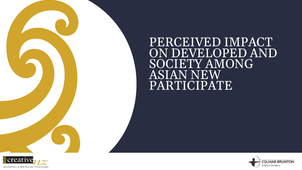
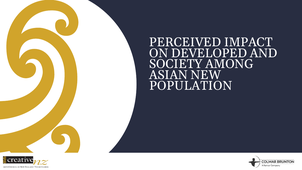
PARTICIPATE: PARTICIPATE -> POPULATION
